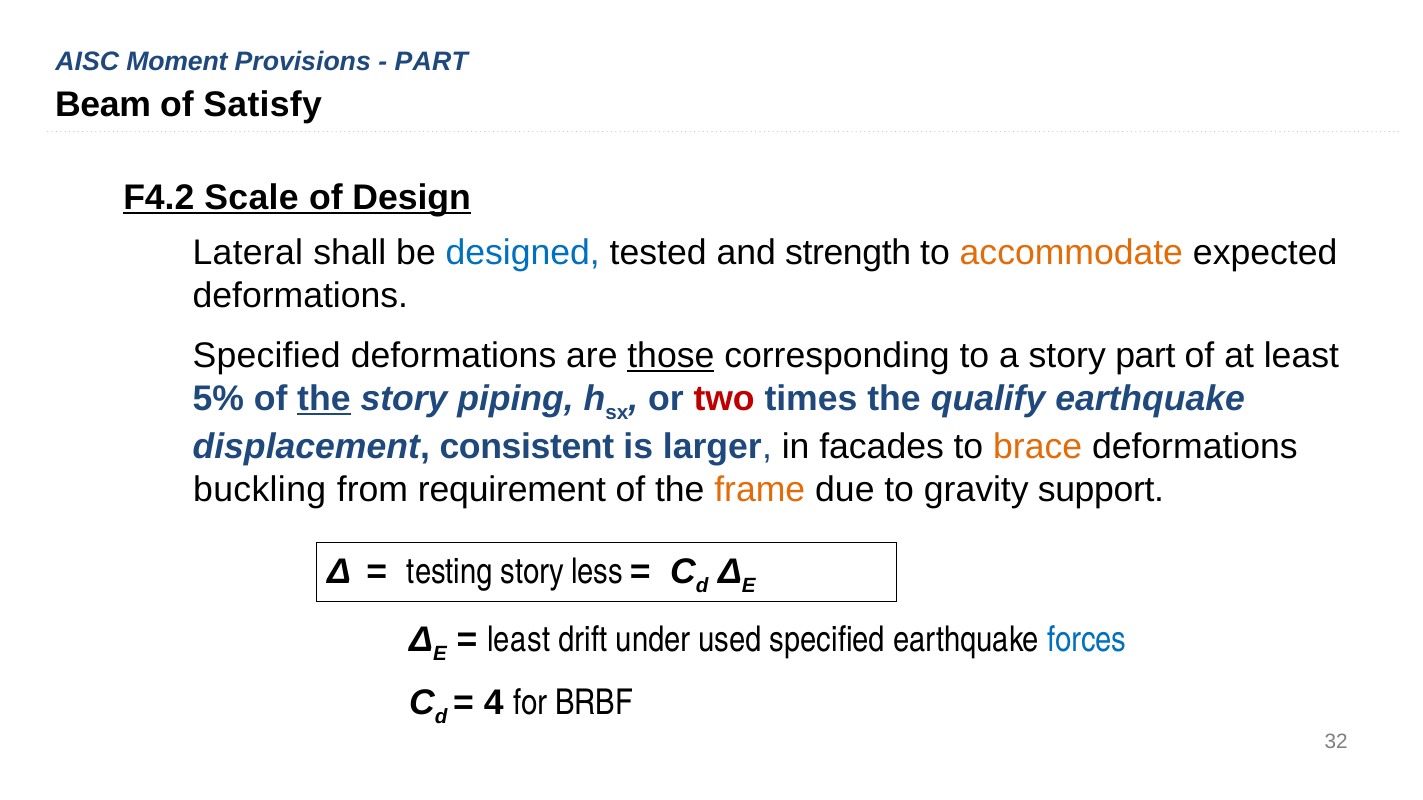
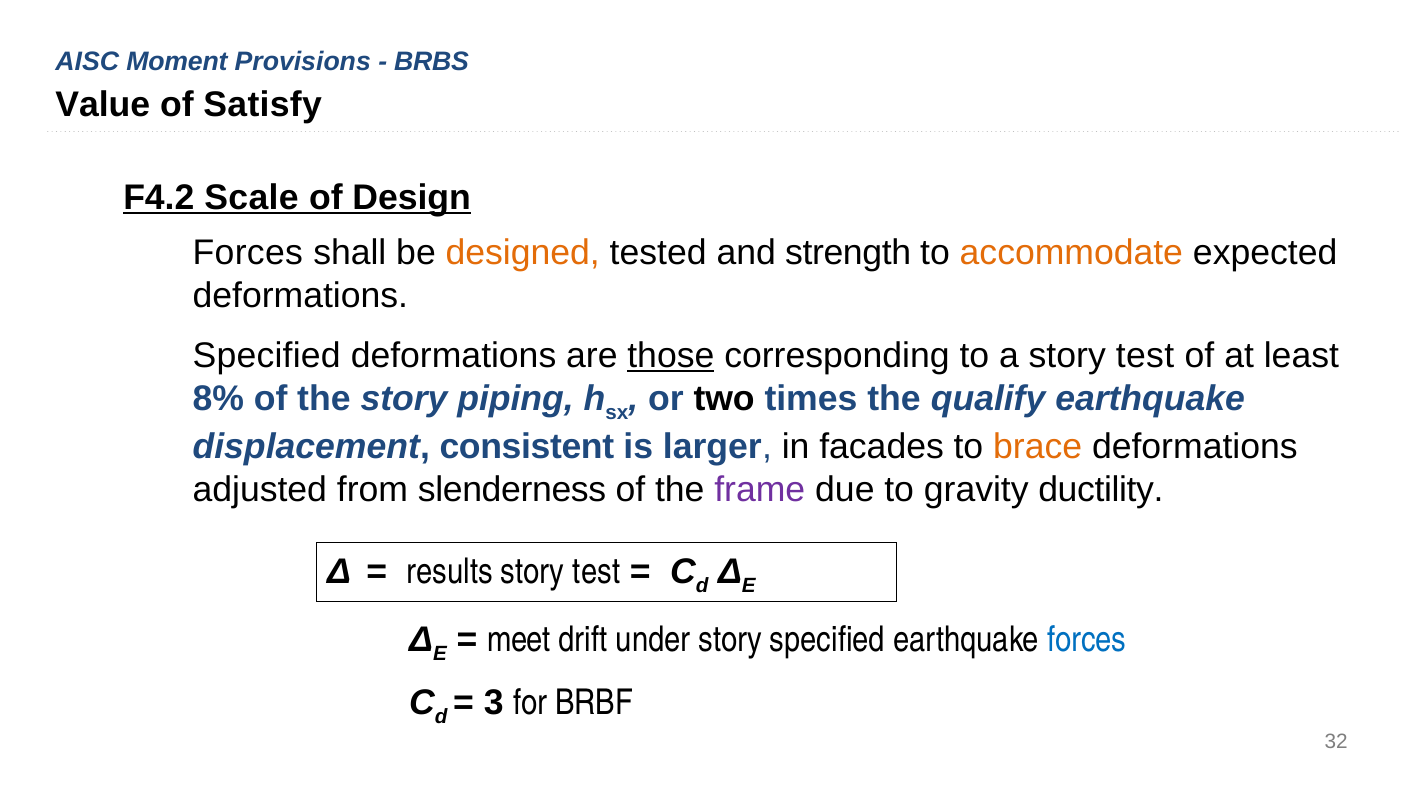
PART at (431, 62): PART -> BRBS
Beam: Beam -> Value
Lateral at (248, 253): Lateral -> Forces
designed colour: blue -> orange
a story part: part -> test
5%: 5% -> 8%
the at (324, 399) underline: present -> none
two colour: red -> black
buckling: buckling -> adjusted
requirement: requirement -> slenderness
frame colour: orange -> purple
support: support -> ductility
testing: testing -> results
less at (597, 572): less -> test
least at (519, 641): least -> meet
under used: used -> story
4: 4 -> 3
